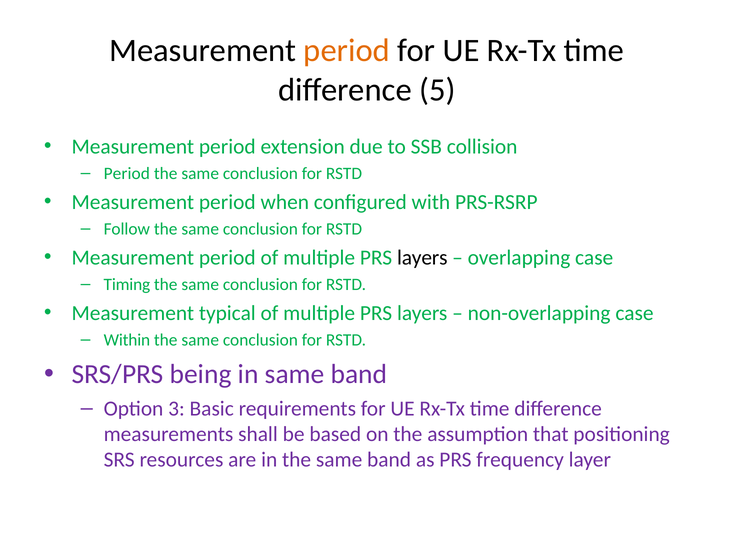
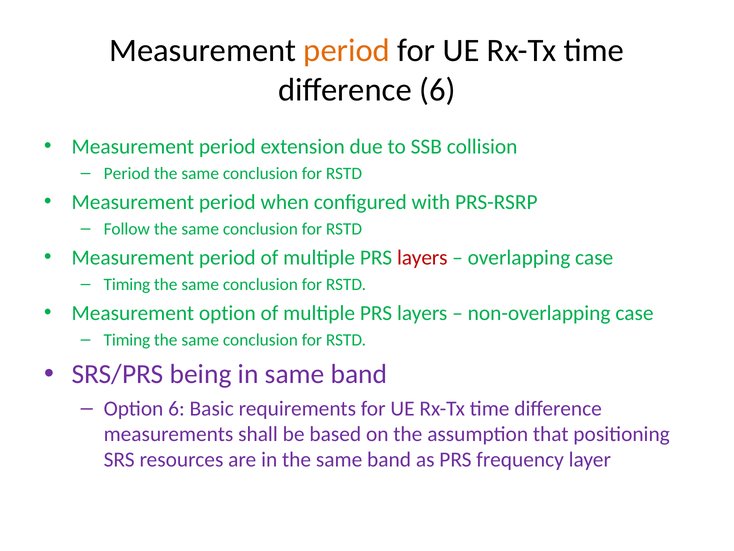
difference 5: 5 -> 6
layers at (422, 257) colour: black -> red
Measurement typical: typical -> option
Within at (127, 340): Within -> Timing
Option 3: 3 -> 6
